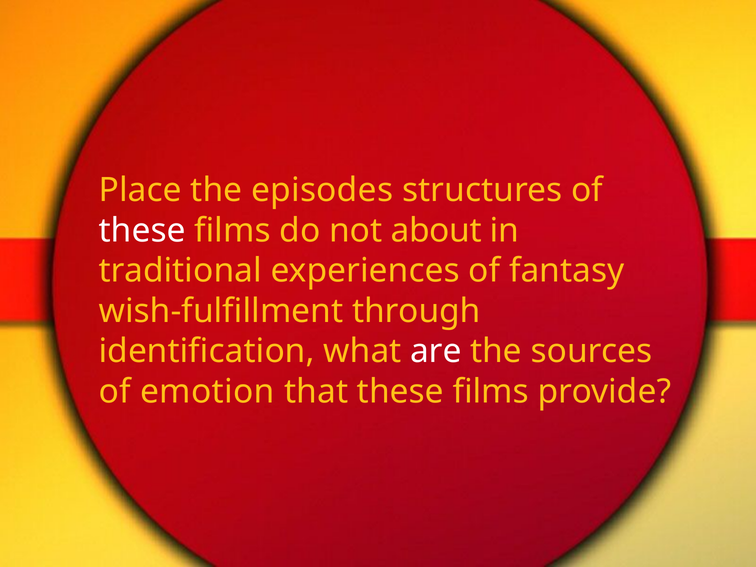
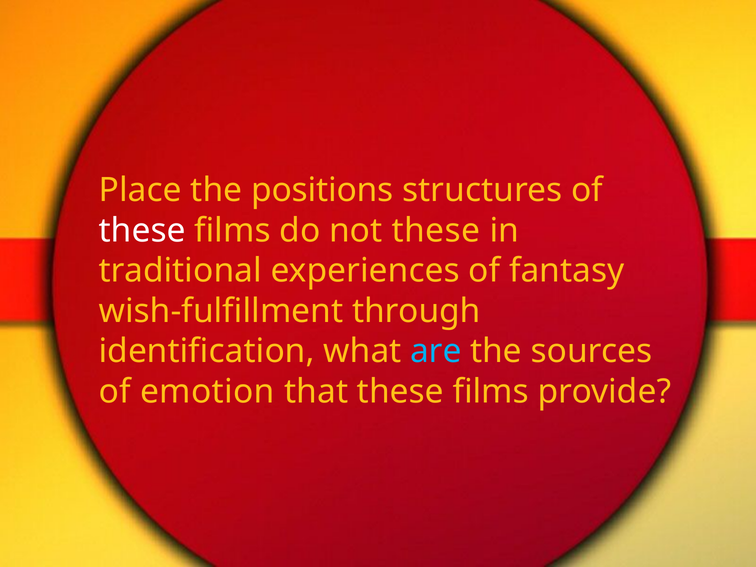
episodes: episodes -> positions
not about: about -> these
are colour: white -> light blue
